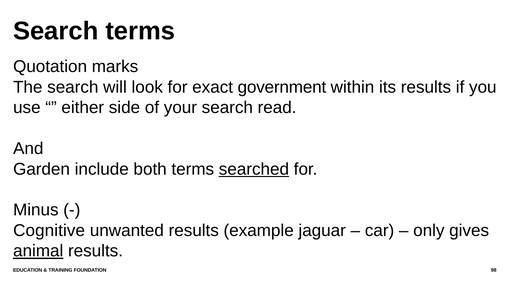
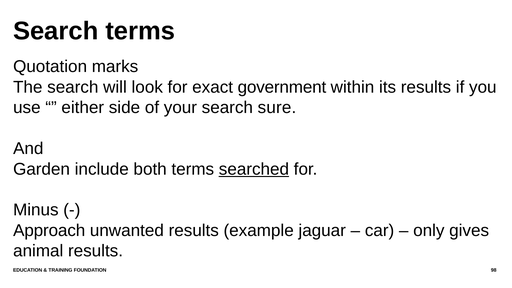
read: read -> sure
Cognitive: Cognitive -> Approach
animal underline: present -> none
